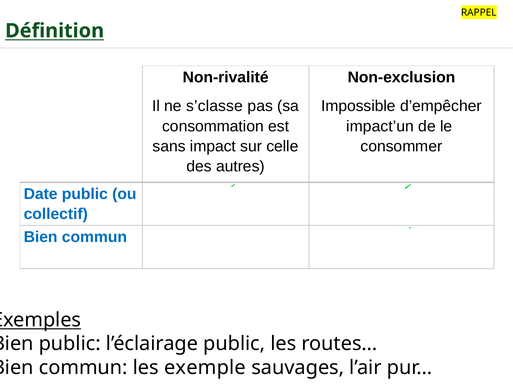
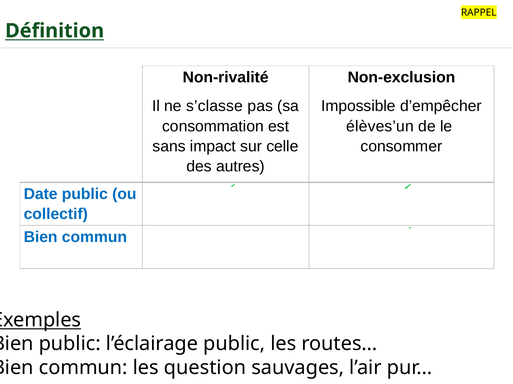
impact’un: impact’un -> élèves’un
exemple: exemple -> question
